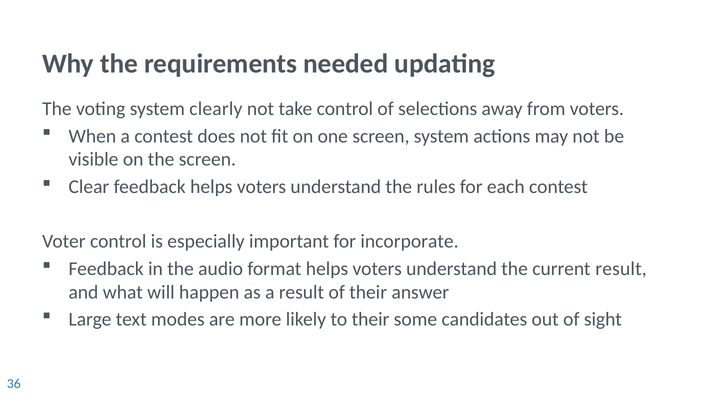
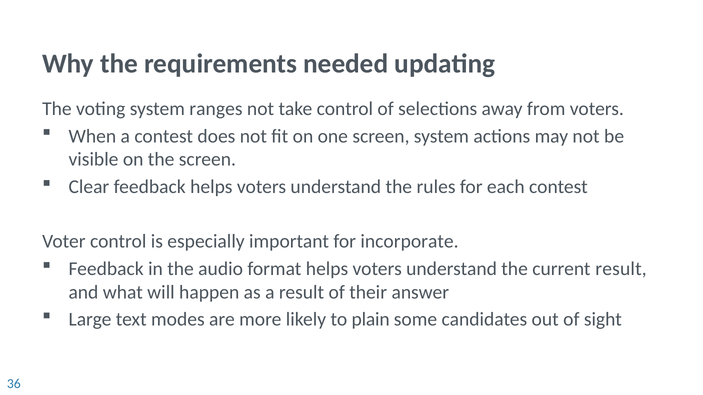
clearly: clearly -> ranges
to their: their -> plain
